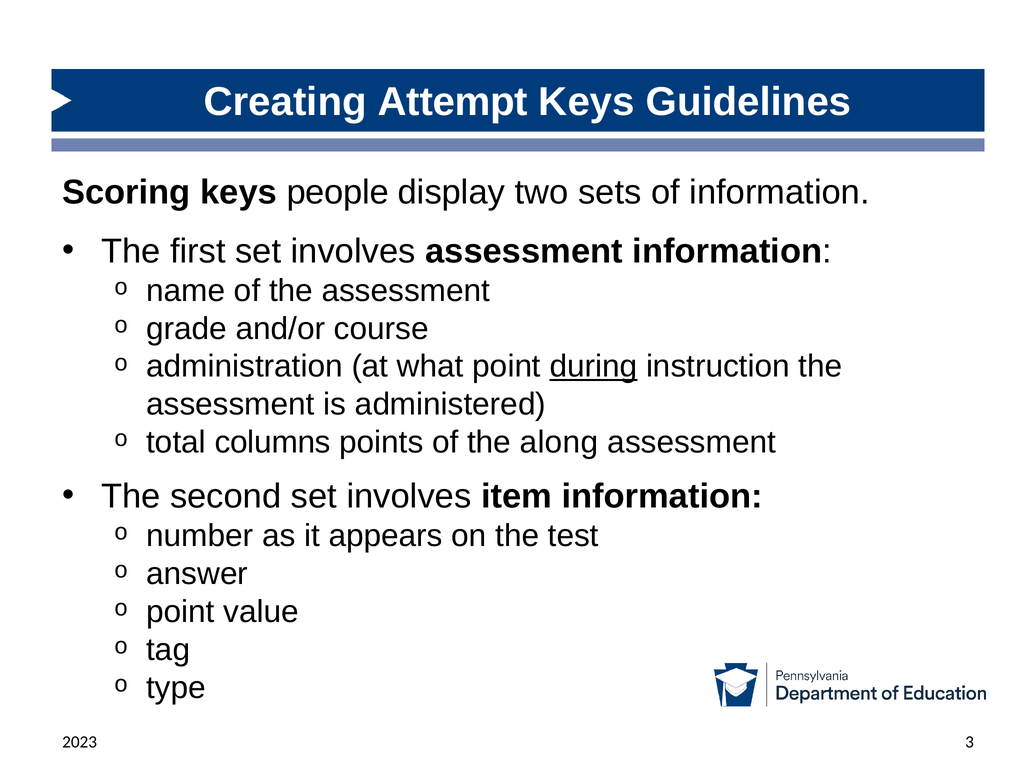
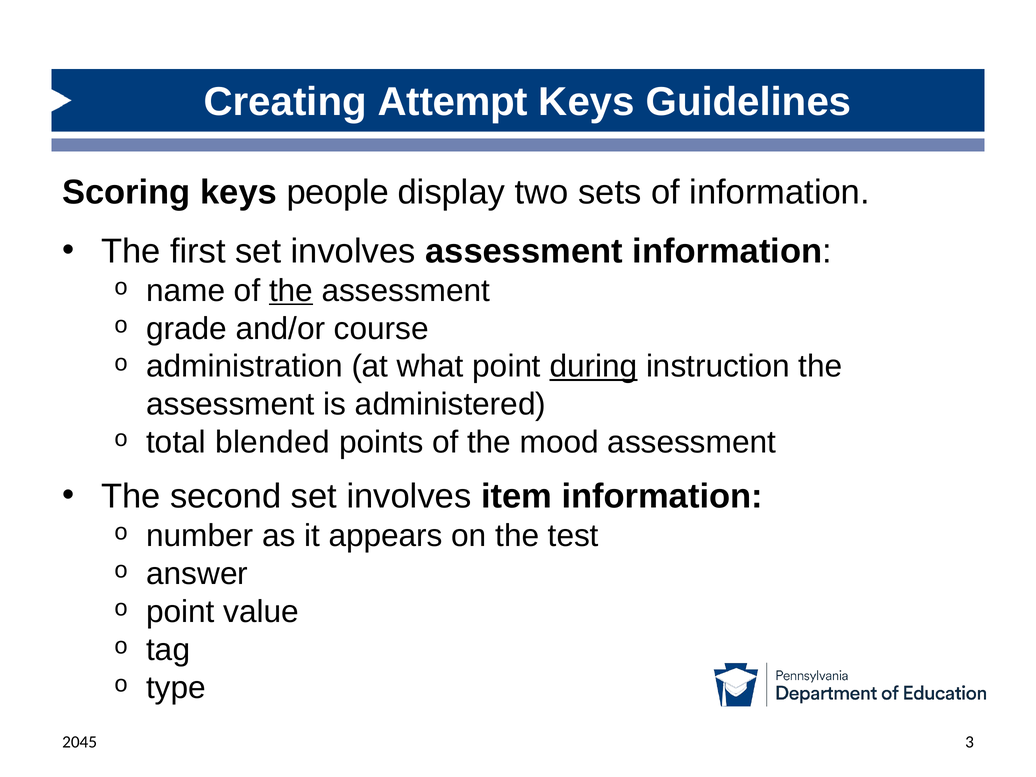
the at (291, 291) underline: none -> present
columns: columns -> blended
along: along -> mood
2023: 2023 -> 2045
